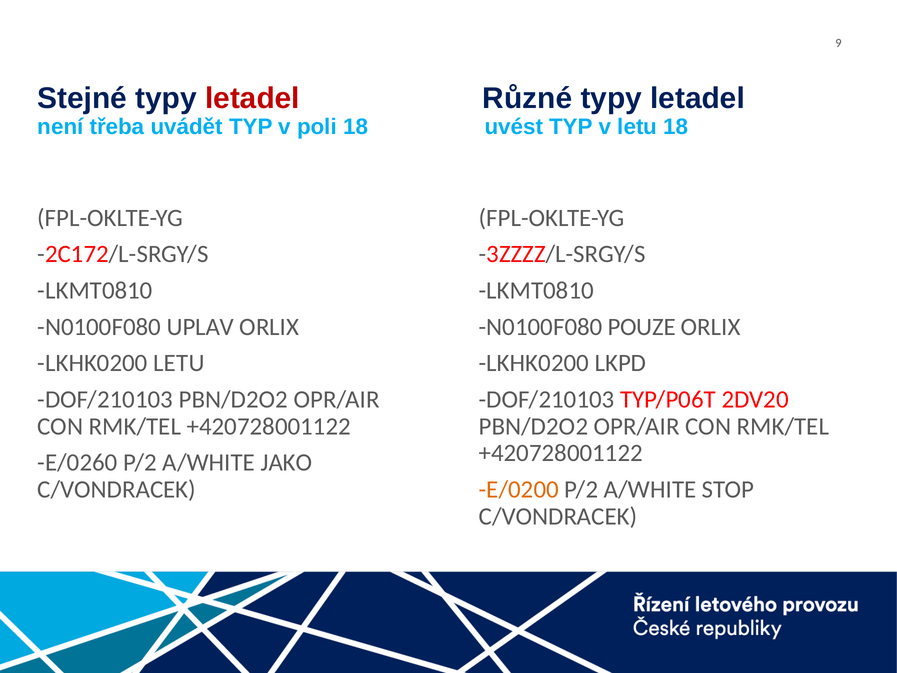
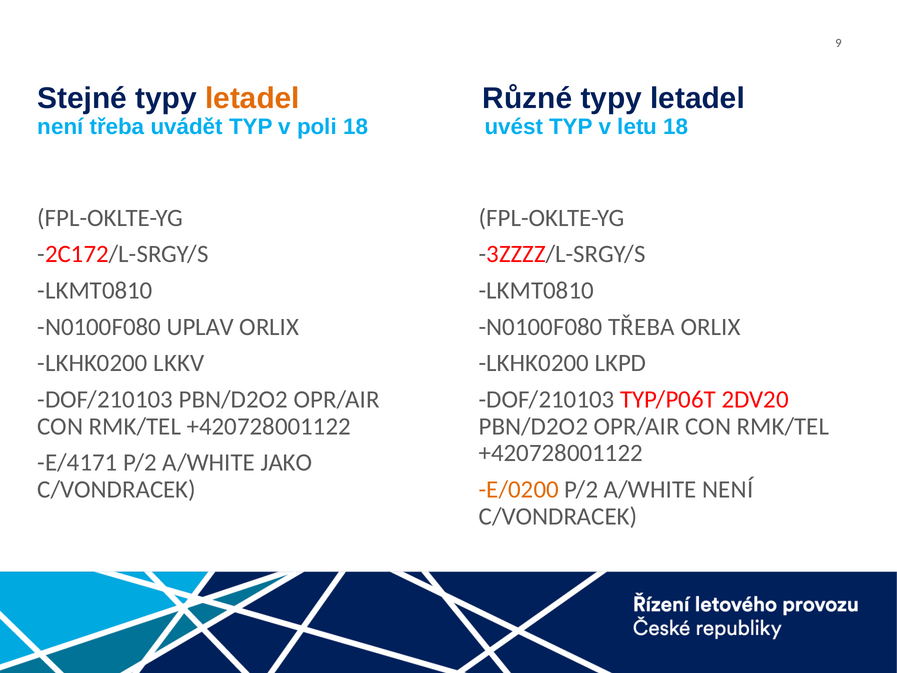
letadel at (252, 98) colour: red -> orange
N0100F080 POUZE: POUZE -> TŘEBA
LKHK0200 LETU: LETU -> LKKV
E/0260: E/0260 -> E/4171
A/WHITE STOP: STOP -> NENÍ
